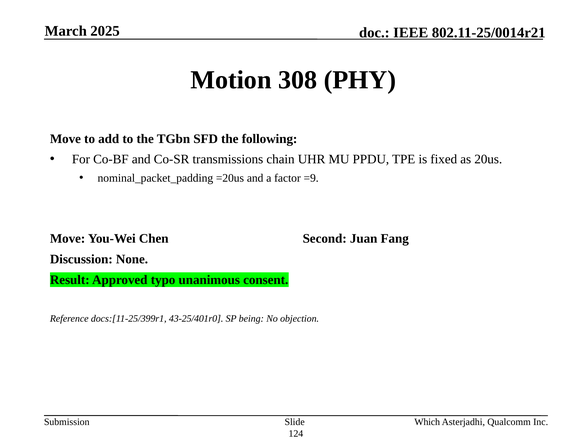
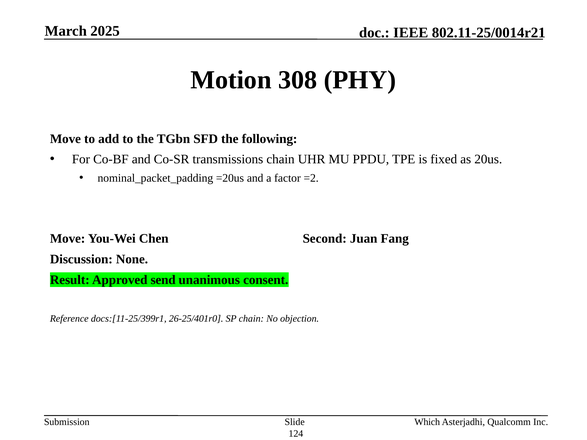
=9: =9 -> =2
typo: typo -> send
43-25/401r0: 43-25/401r0 -> 26-25/401r0
SP being: being -> chain
